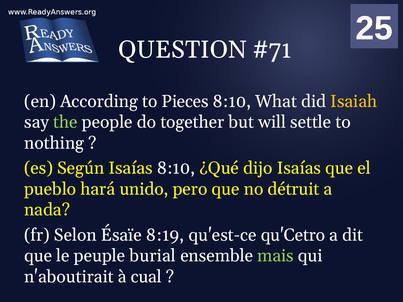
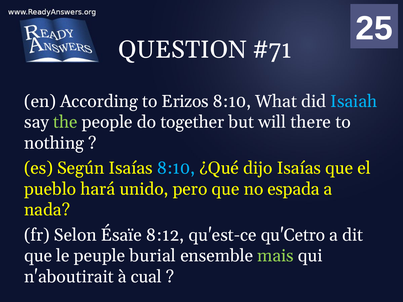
Pieces: Pieces -> Erizos
Isaiah colour: yellow -> light blue
settle: settle -> there
8:10 at (176, 168) colour: white -> light blue
détruit: détruit -> espada
8:19: 8:19 -> 8:12
